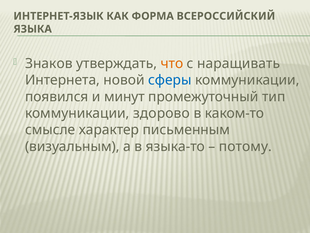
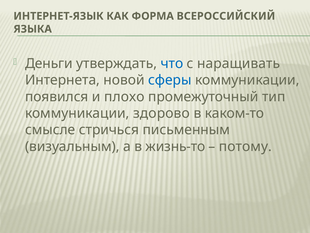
Знаков: Знаков -> Деньги
что colour: orange -> blue
минут: минут -> плохо
характер: характер -> стричься
языка-то: языка-то -> жизнь-то
